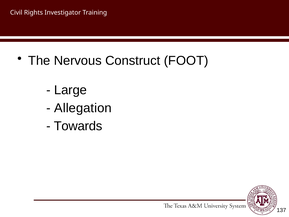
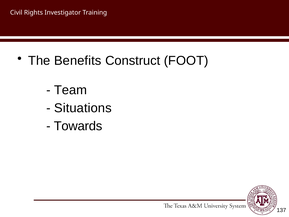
Nervous: Nervous -> Benefits
Large: Large -> Team
Allegation: Allegation -> Situations
